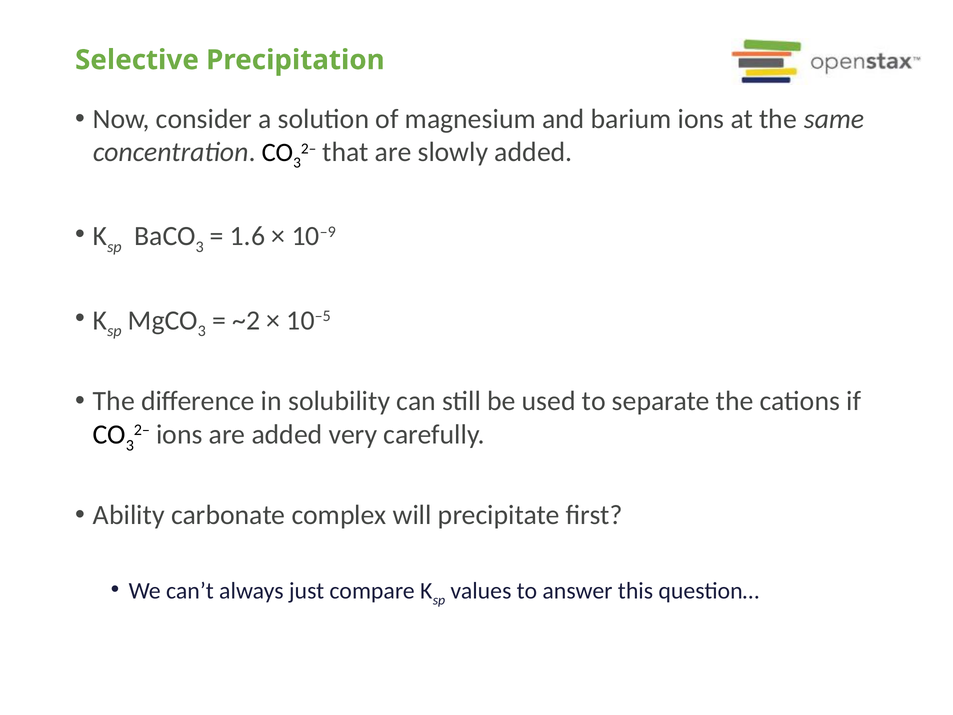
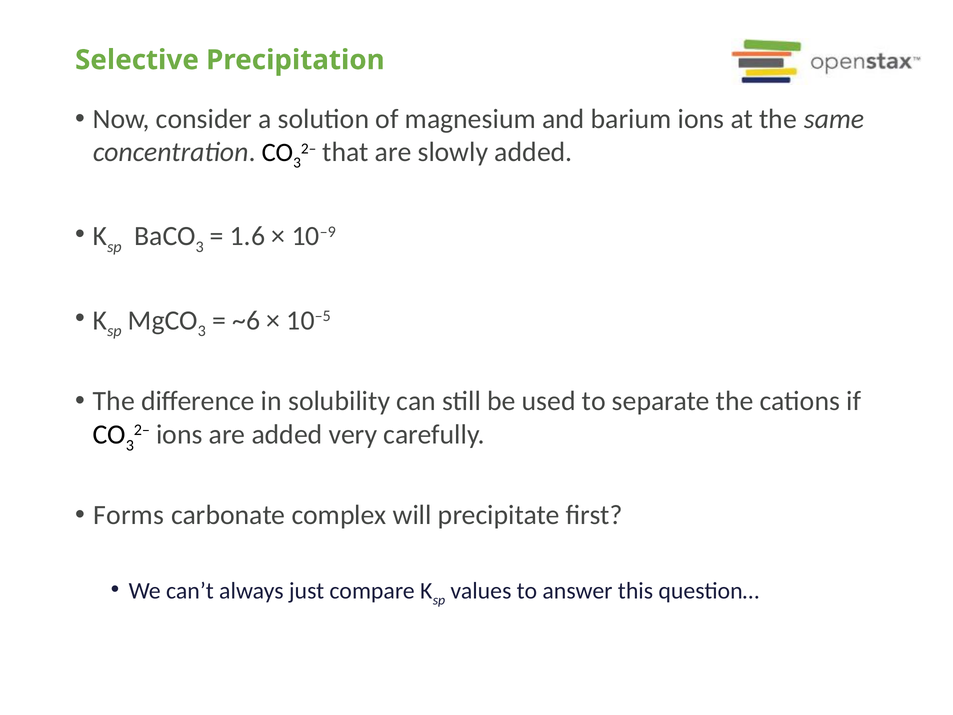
~2: ~2 -> ~6
Ability: Ability -> Forms
